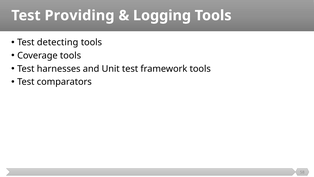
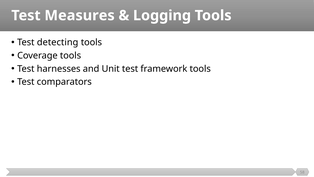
Providing: Providing -> Measures
